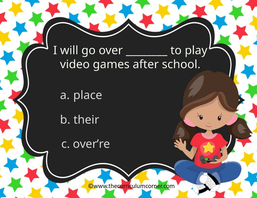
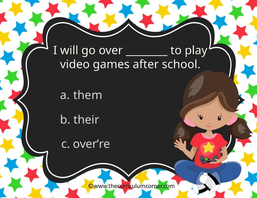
place: place -> them
